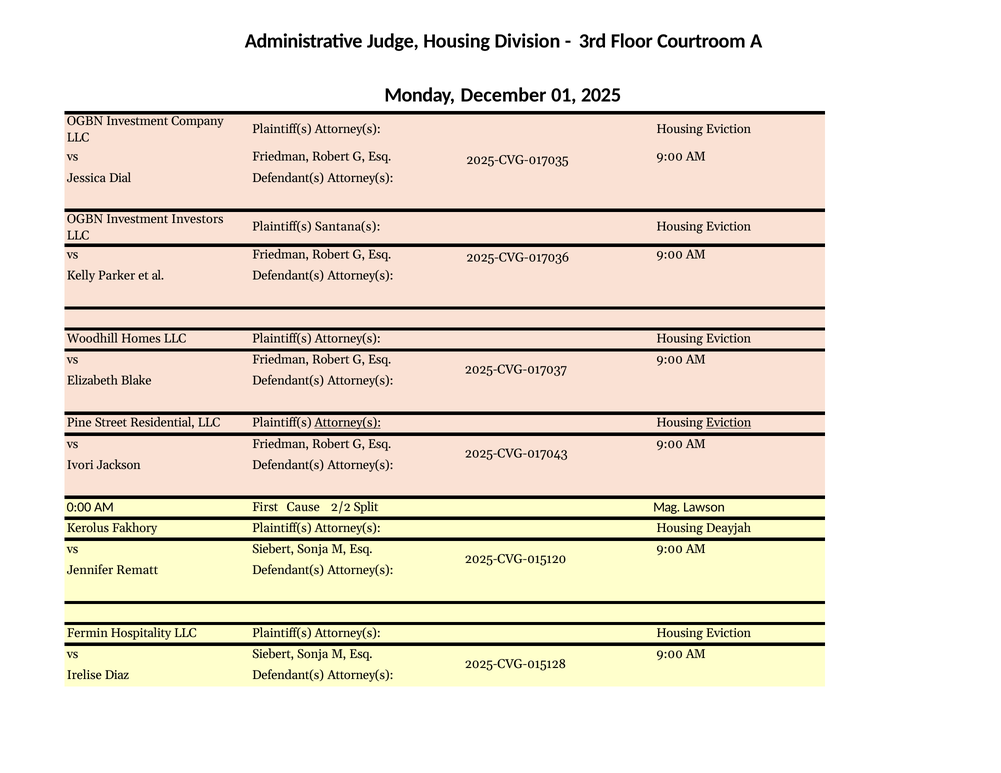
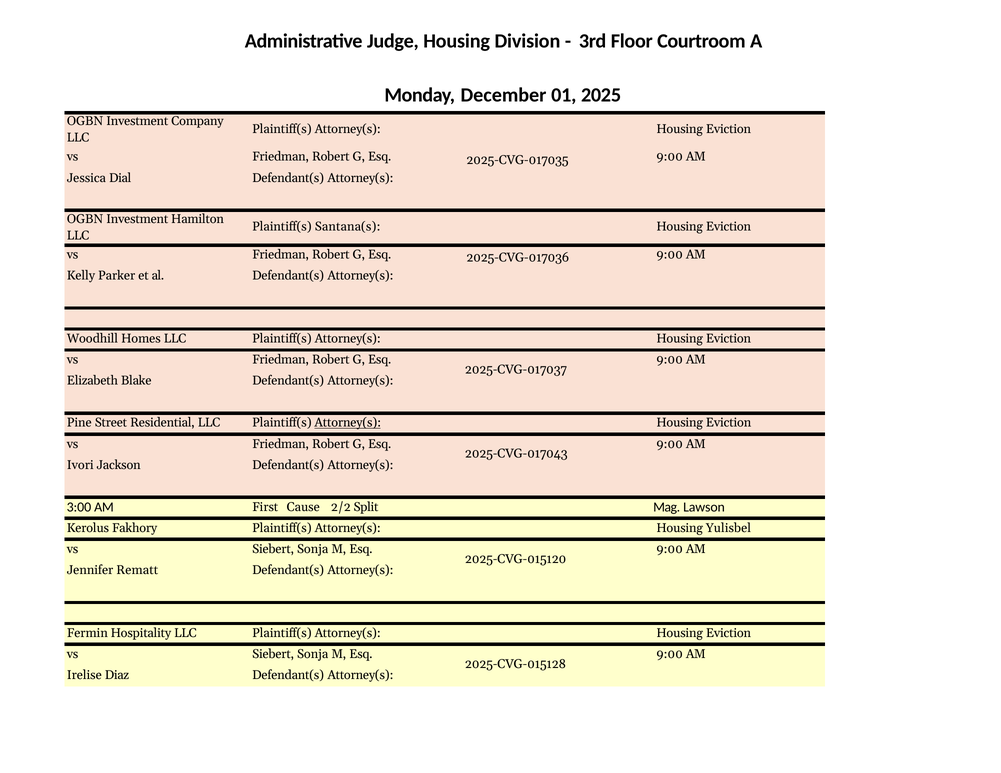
Investors: Investors -> Hamilton
Eviction at (729, 423) underline: present -> none
0:00: 0:00 -> 3:00
Deayjah: Deayjah -> Yulisbel
